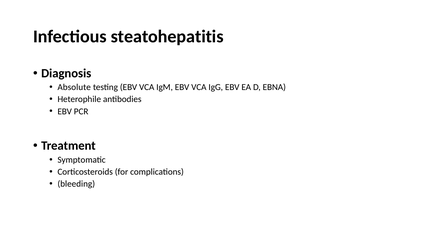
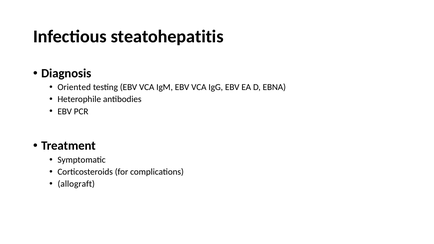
Absolute: Absolute -> Oriented
bleeding: bleeding -> allograft
